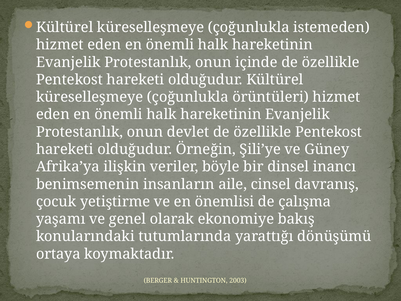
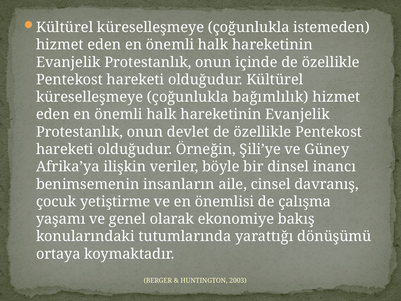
örüntüleri: örüntüleri -> bağımlılık
